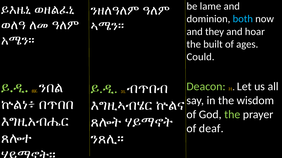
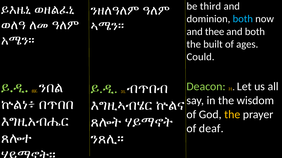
lame: lame -> third
they: they -> thee
and hoar: hoar -> both
the at (232, 115) colour: light green -> yellow
